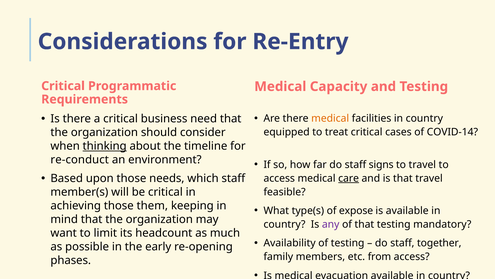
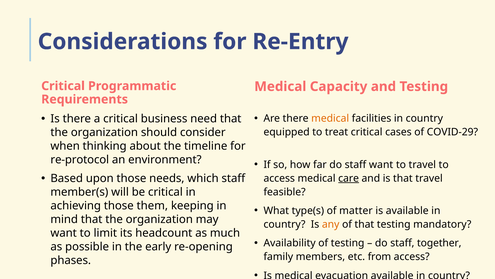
COVID-14: COVID-14 -> COVID-29
thinking underline: present -> none
re-conduct: re-conduct -> re-protocol
staff signs: signs -> want
expose: expose -> matter
any colour: purple -> orange
